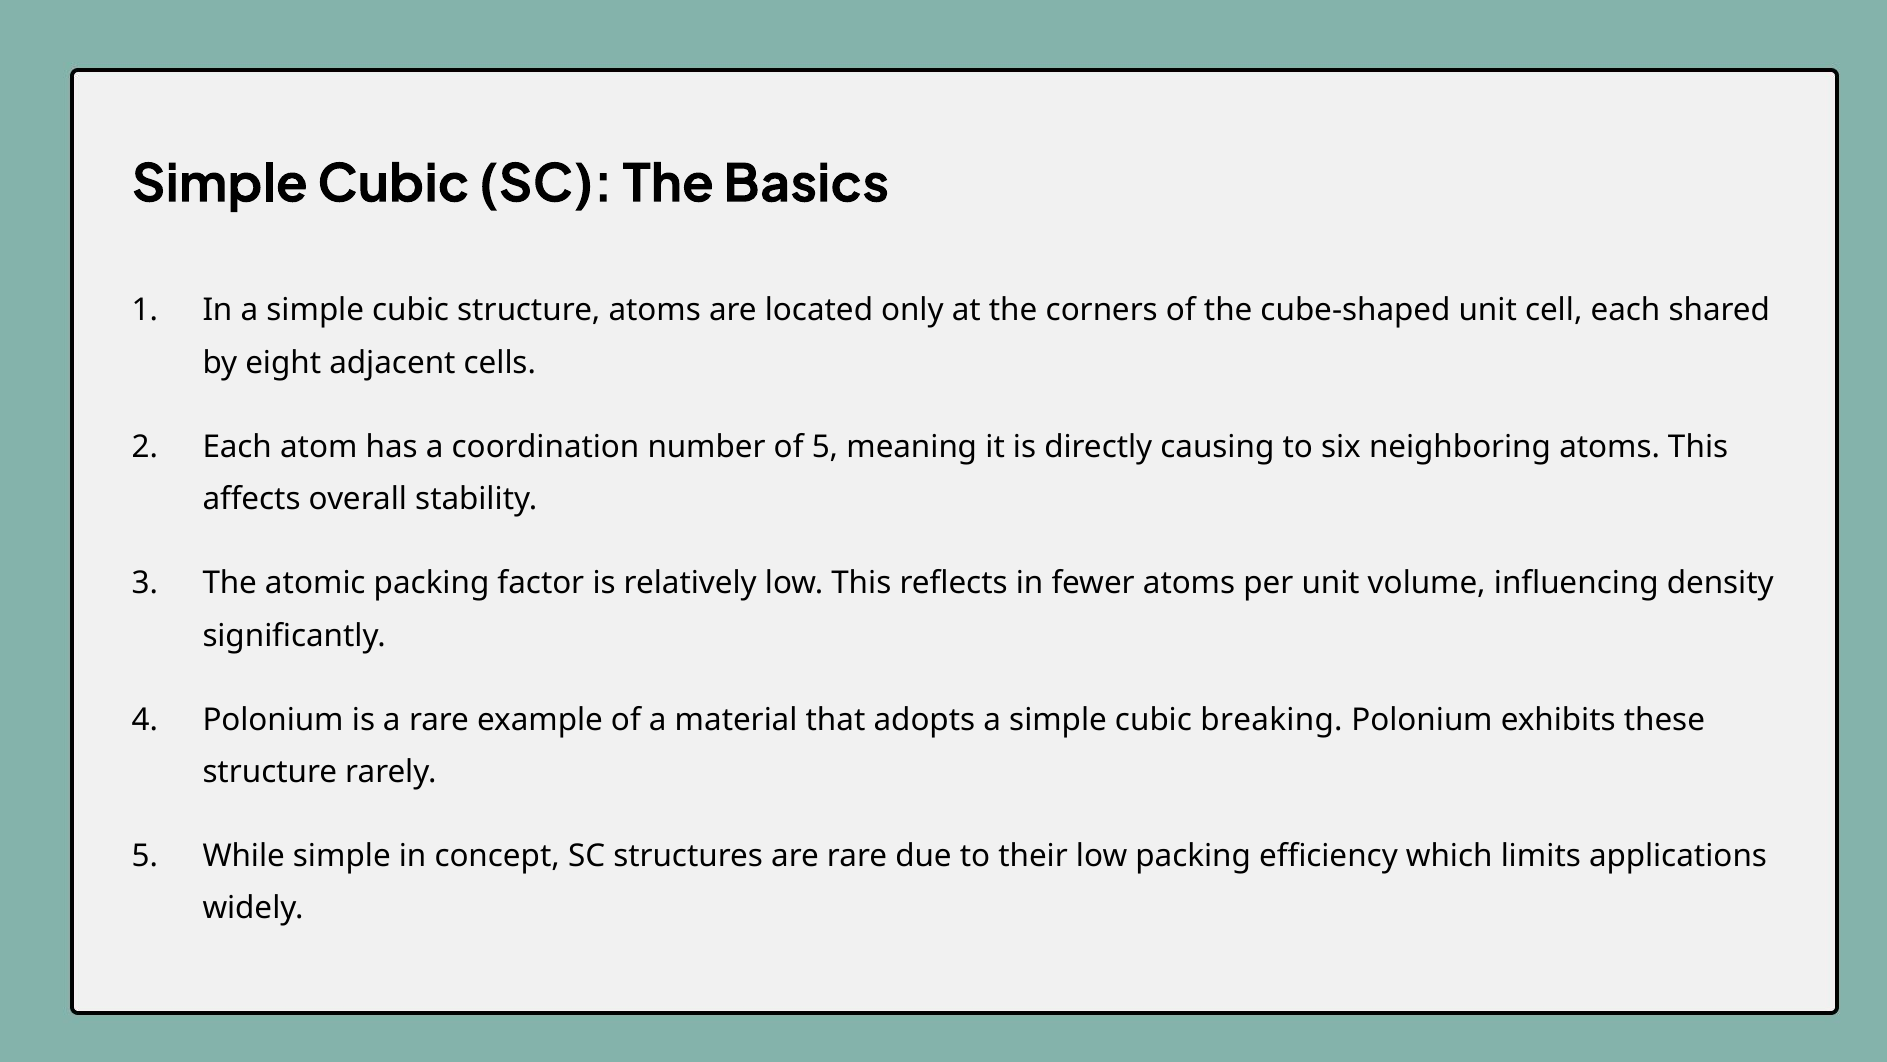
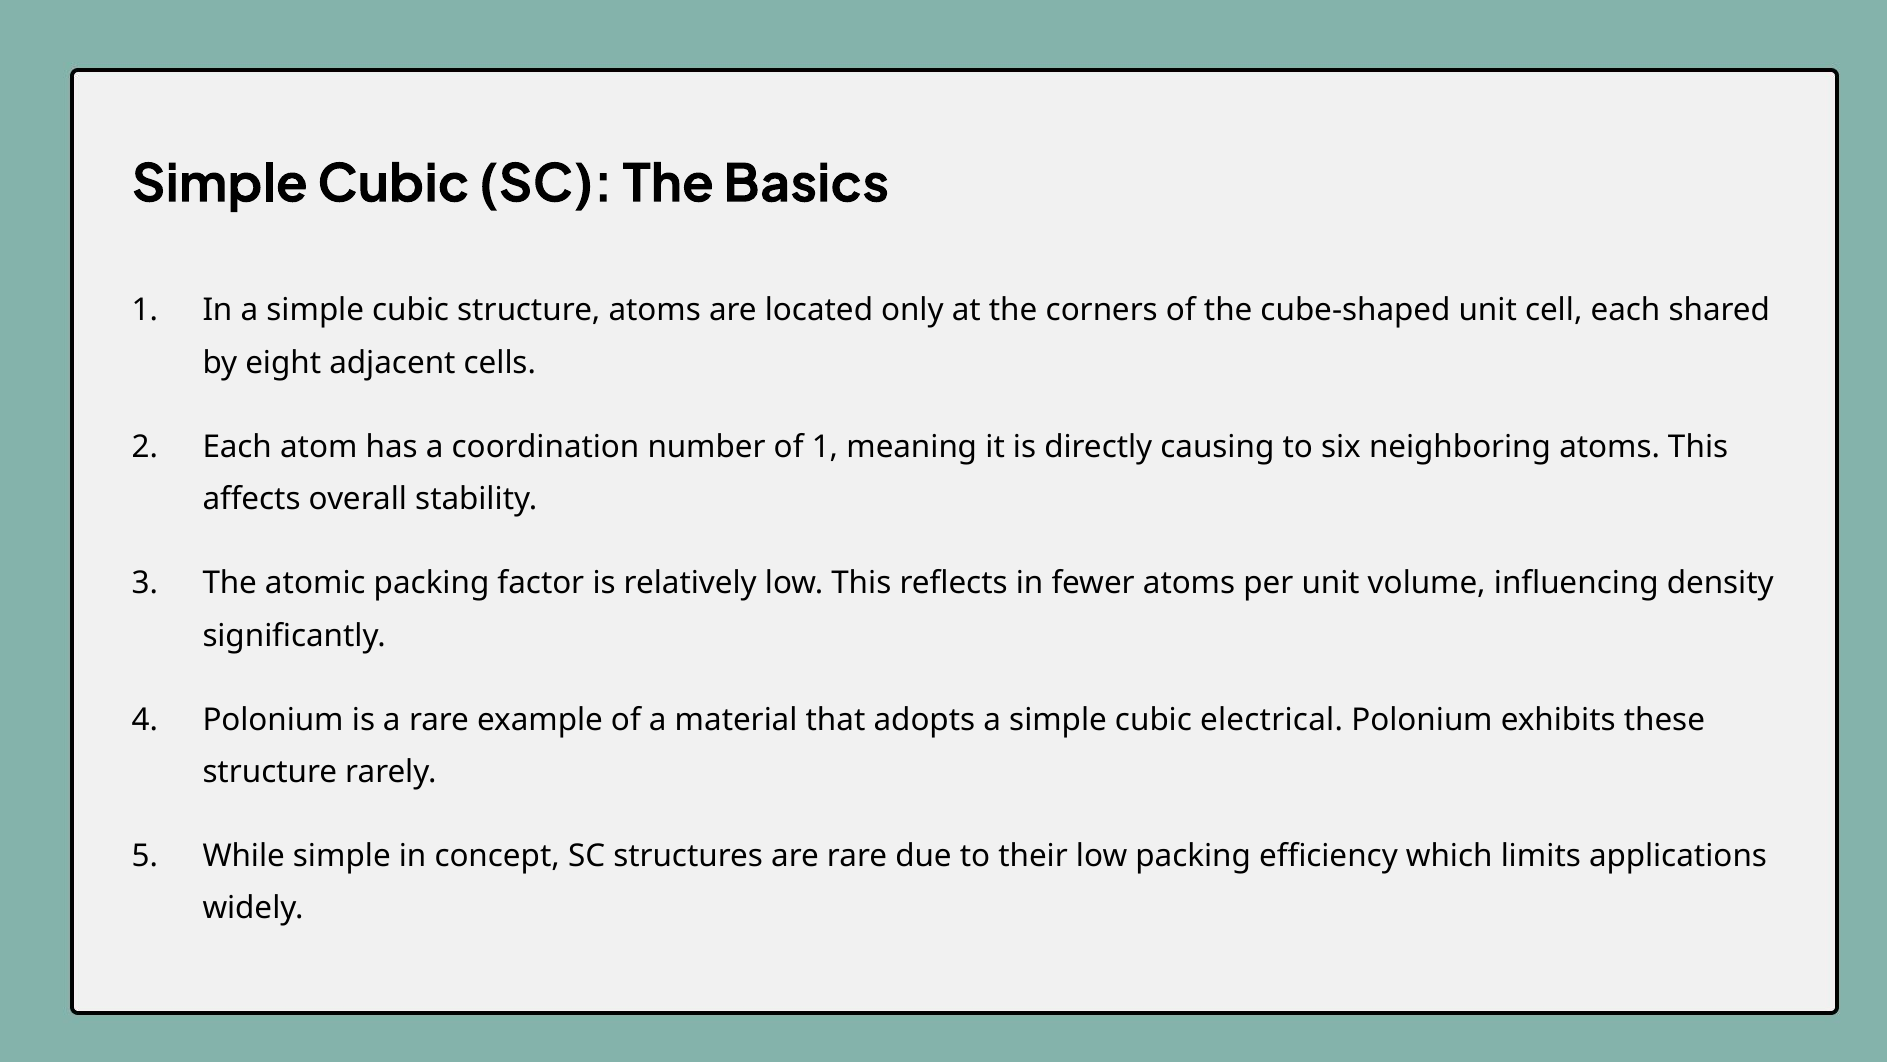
of 5: 5 -> 1
breaking: breaking -> electrical
